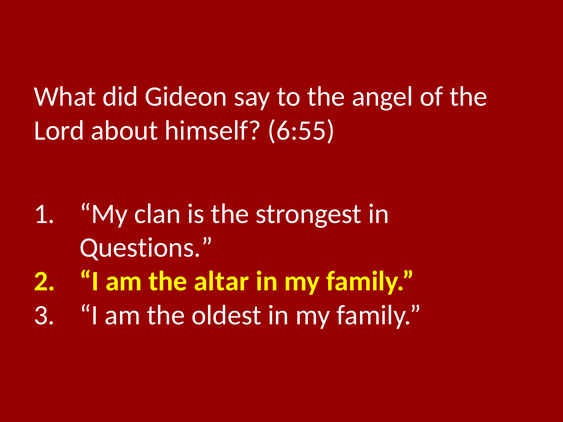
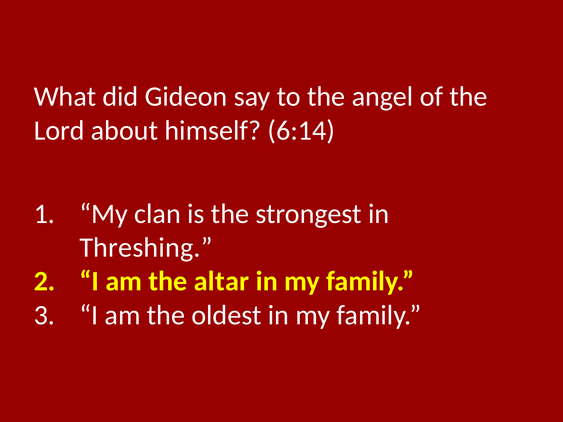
6:55: 6:55 -> 6:14
Questions: Questions -> Threshing
